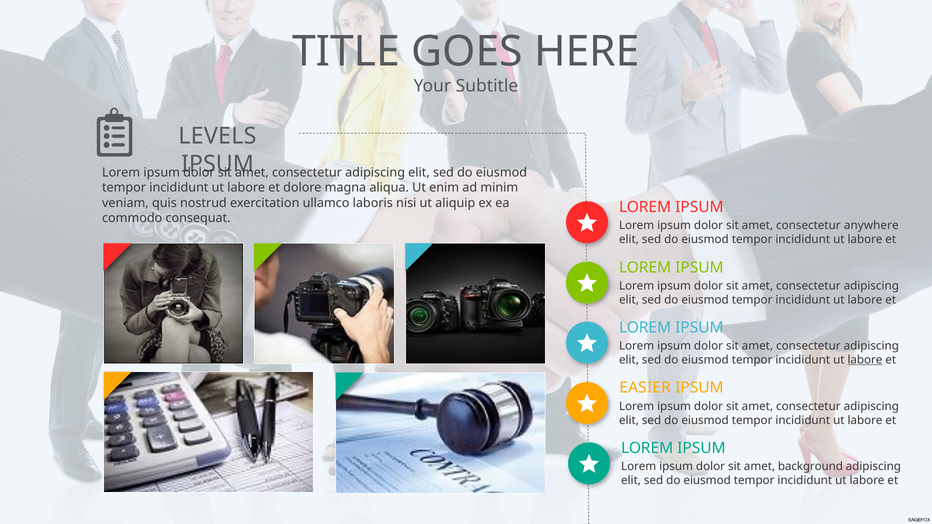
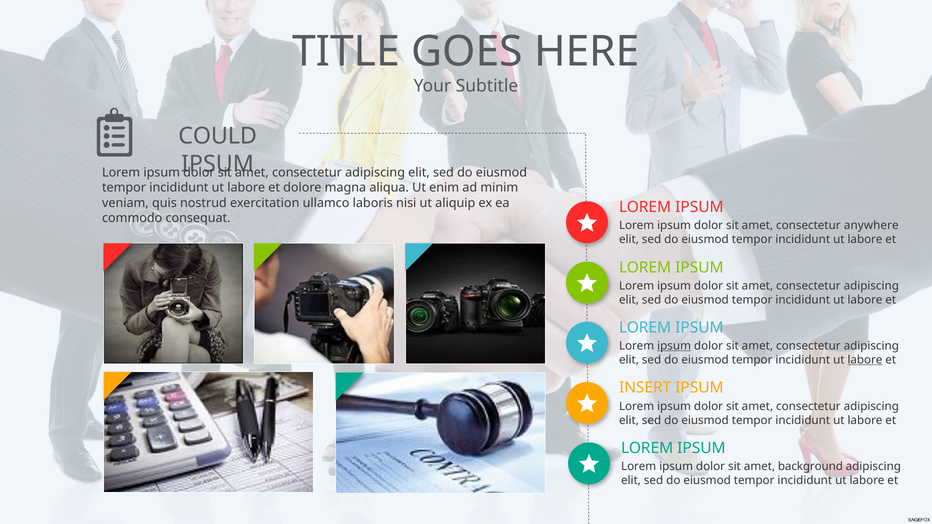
LEVELS: LEVELS -> COULD
ipsum at (674, 346) underline: none -> present
EASIER: EASIER -> INSERT
